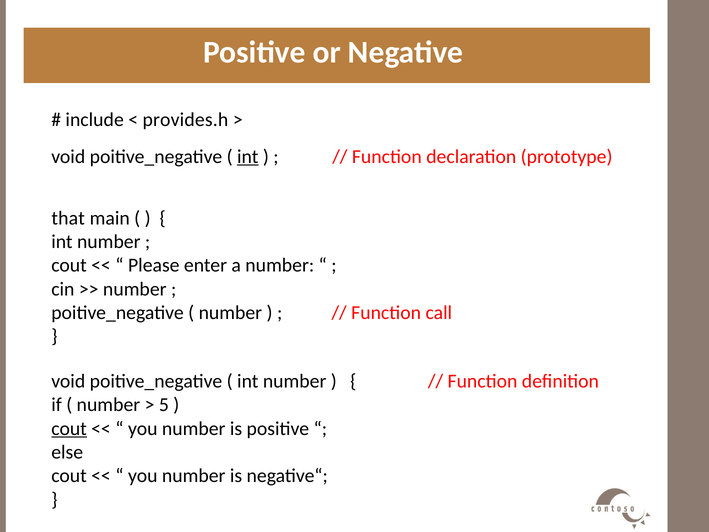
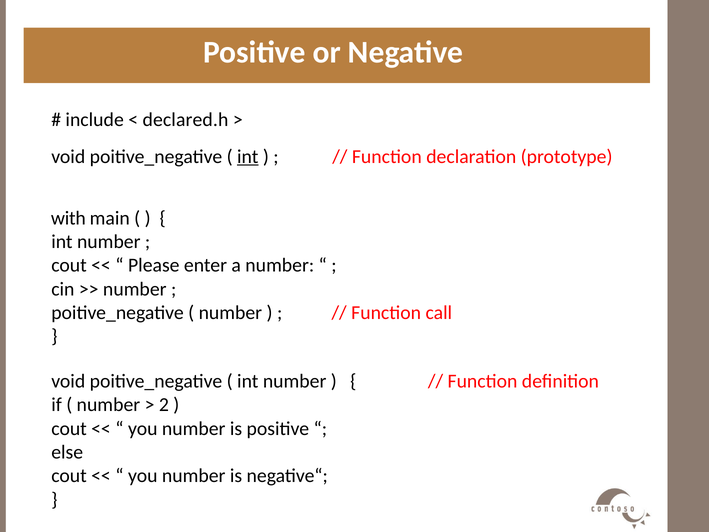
provides.h: provides.h -> declared.h
that: that -> with
5: 5 -> 2
cout at (69, 428) underline: present -> none
